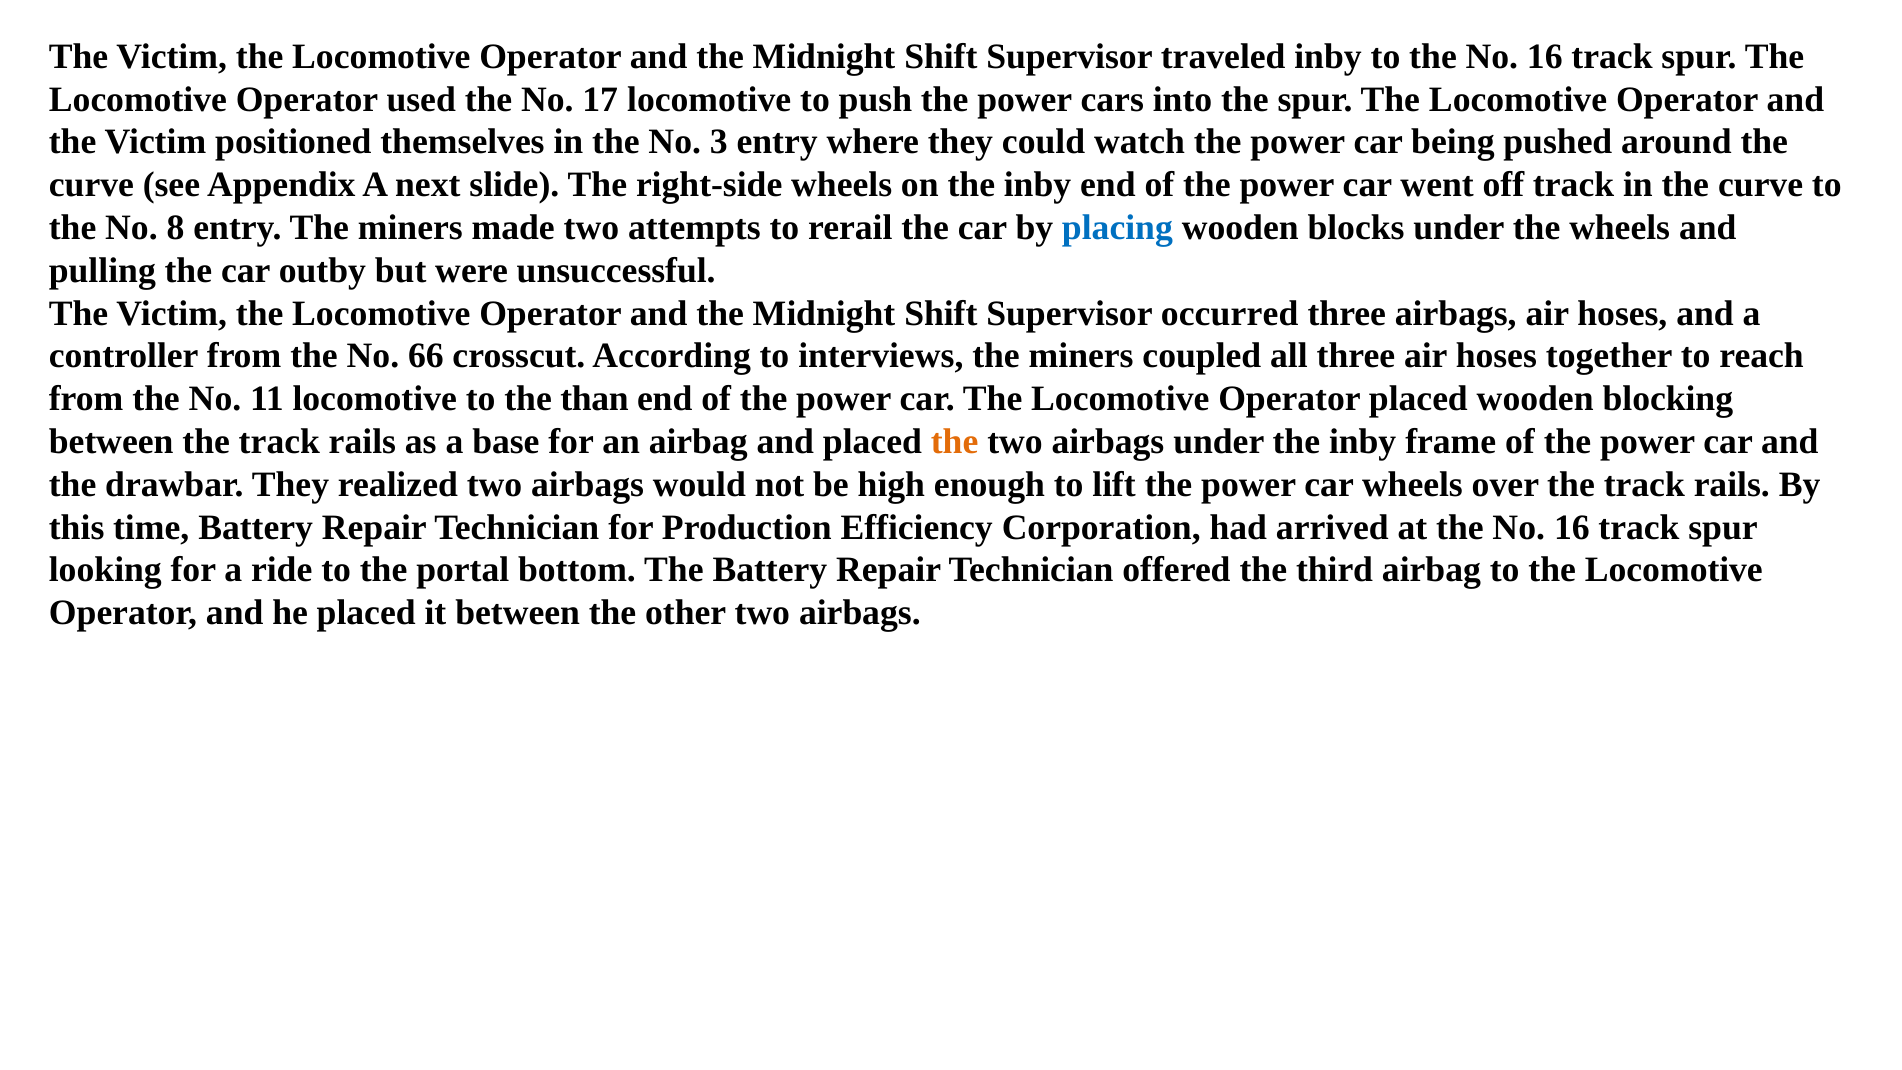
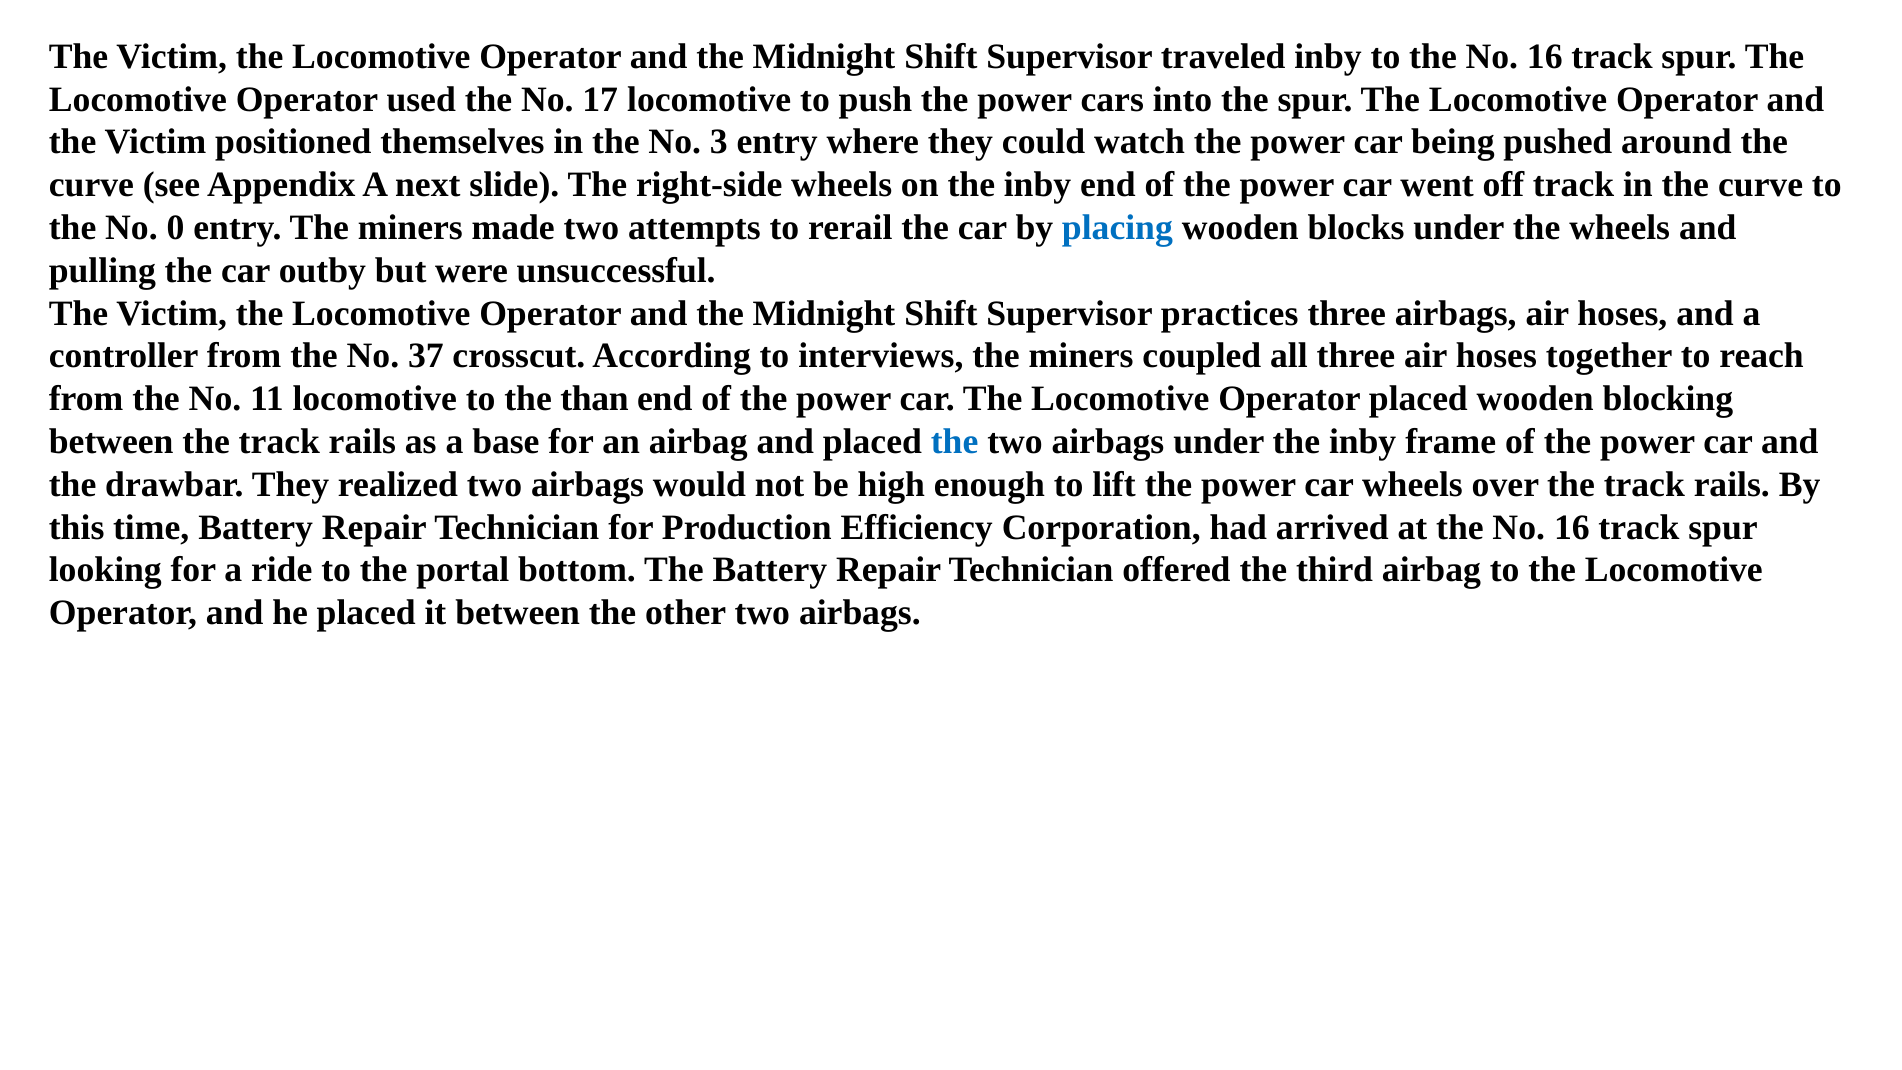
8: 8 -> 0
occurred: occurred -> practices
66: 66 -> 37
the at (955, 442) colour: orange -> blue
